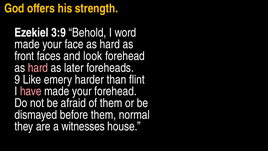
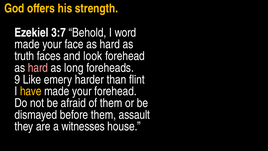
3:9: 3:9 -> 3:7
front: front -> truth
later: later -> long
have colour: pink -> yellow
normal: normal -> assault
